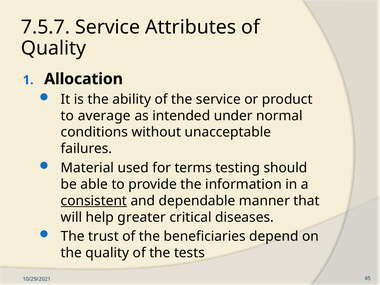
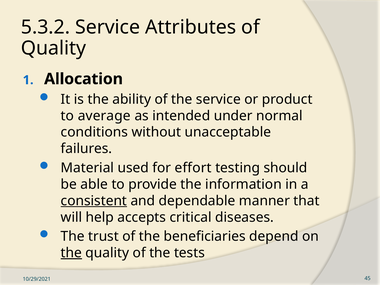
7.5.7: 7.5.7 -> 5.3.2
terms: terms -> effort
greater: greater -> accepts
the at (71, 253) underline: none -> present
